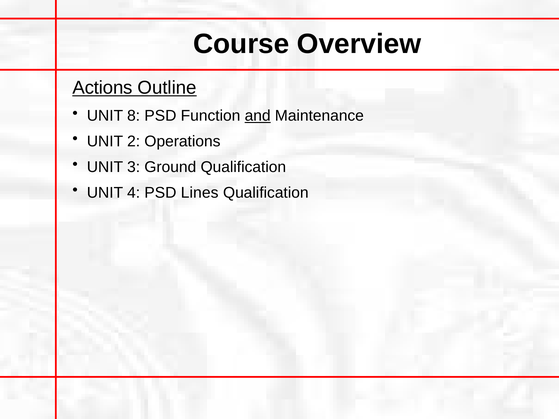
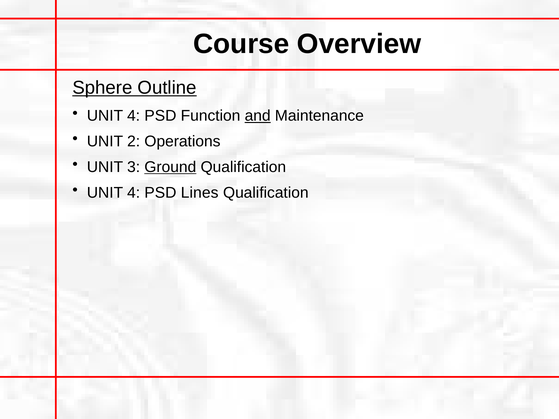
Actions: Actions -> Sphere
8 at (134, 116): 8 -> 4
Ground underline: none -> present
